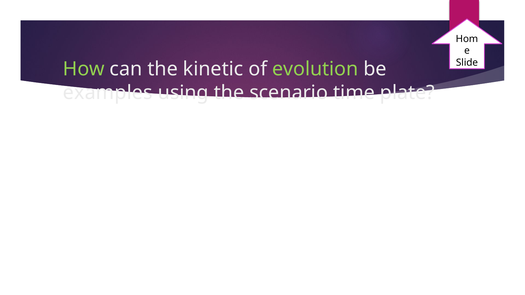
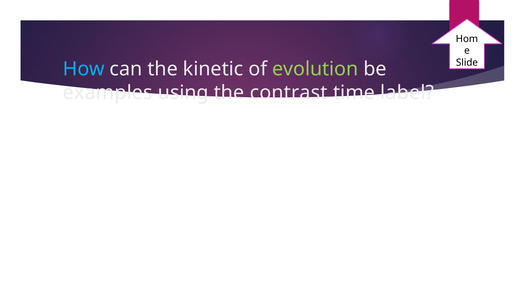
How colour: light green -> light blue
scenario: scenario -> contrast
plate: plate -> label
